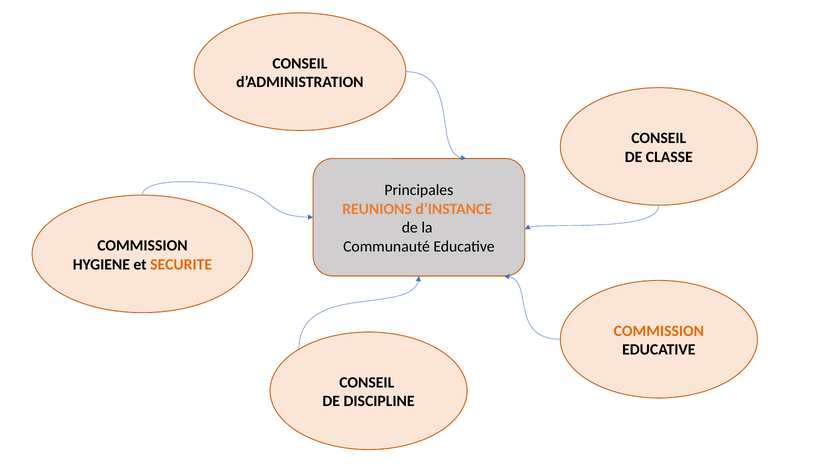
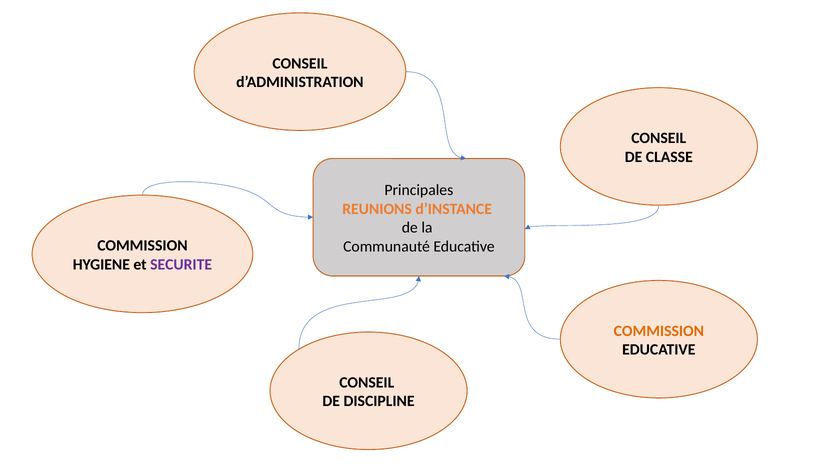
SECURITE colour: orange -> purple
